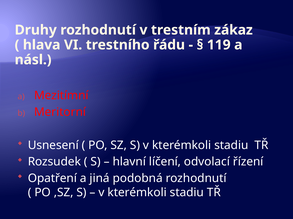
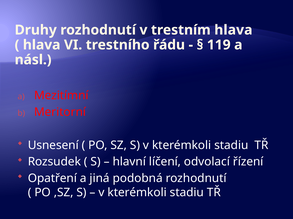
trestním zákaz: zákaz -> hlava
